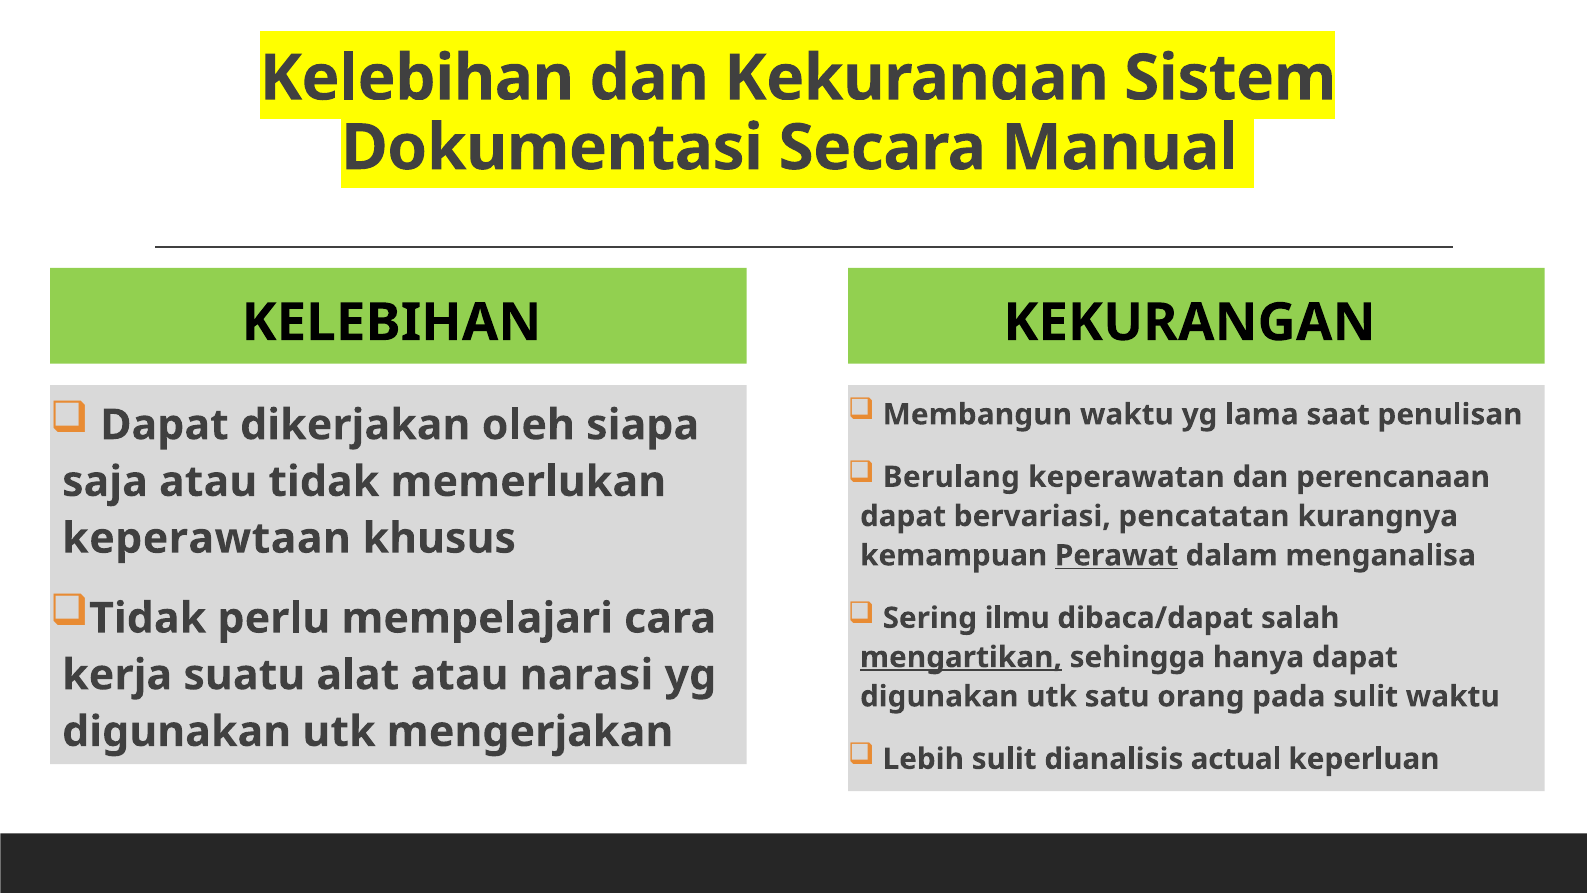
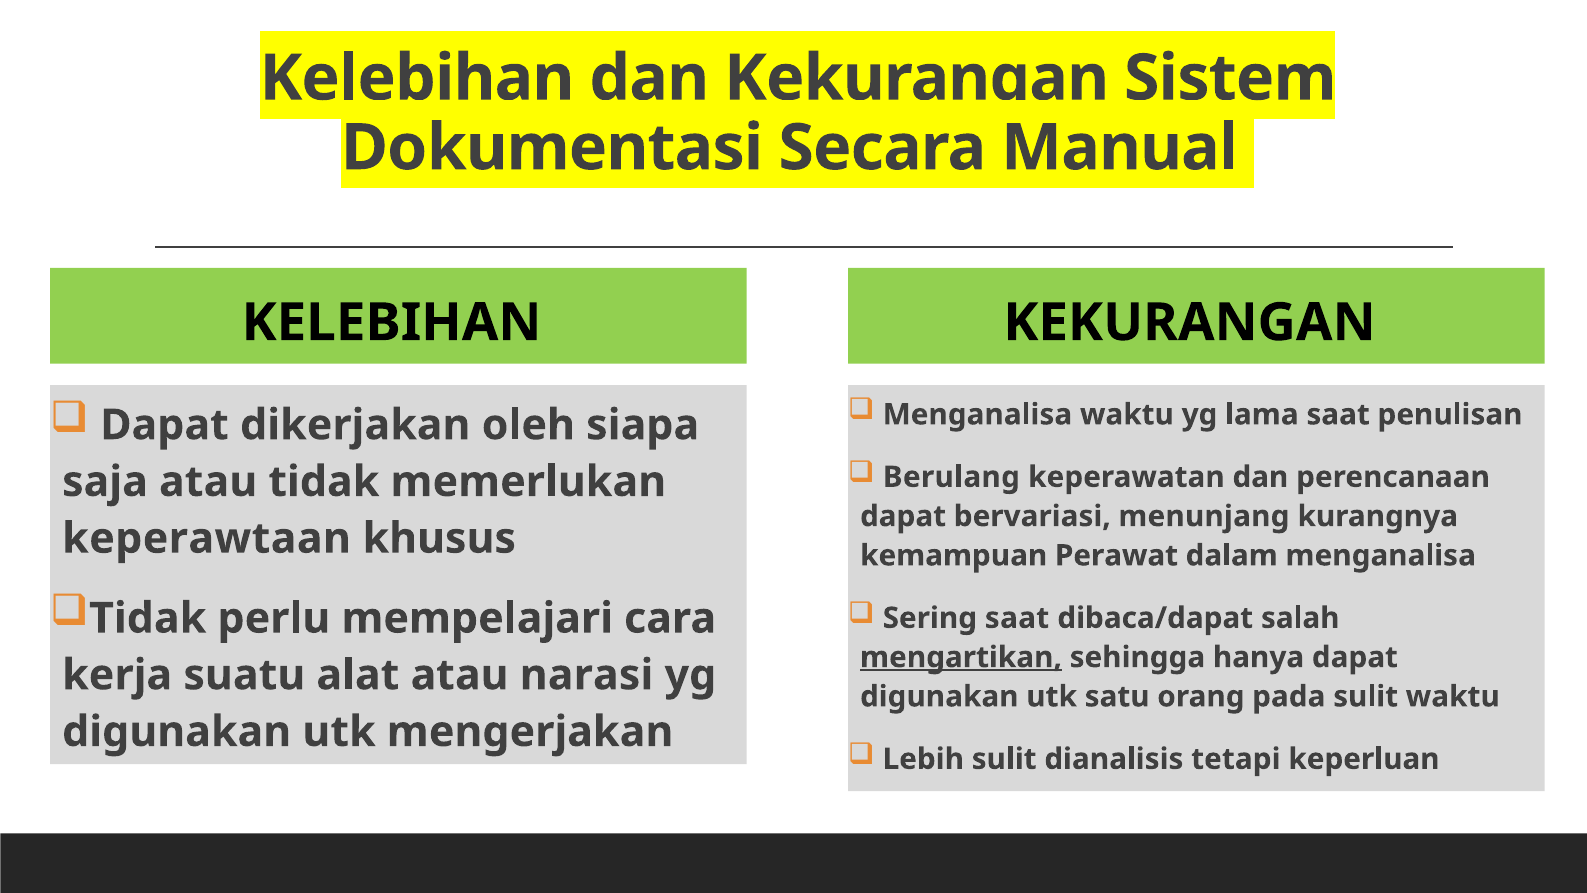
Membangun at (977, 414): Membangun -> Menganalisa
pencatatan: pencatatan -> menunjang
Perawat underline: present -> none
Sering ilmu: ilmu -> saat
actual: actual -> tetapi
